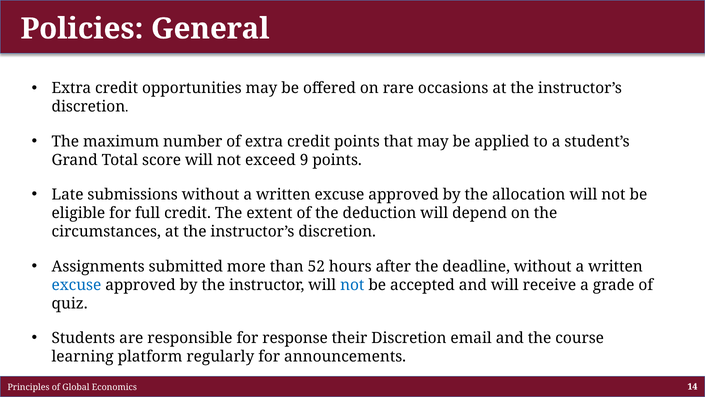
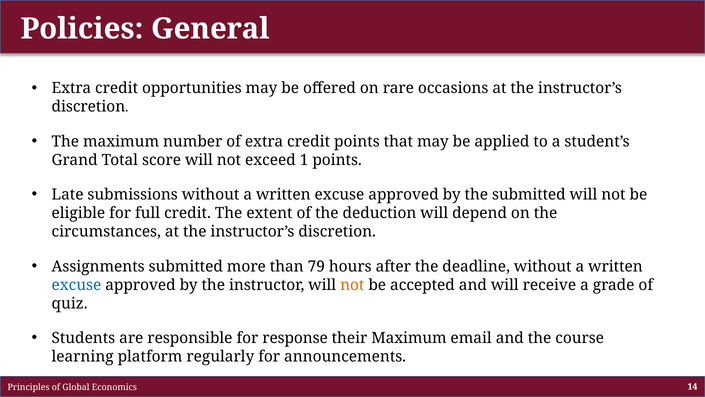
9: 9 -> 1
the allocation: allocation -> submitted
52: 52 -> 79
not at (352, 285) colour: blue -> orange
their Discretion: Discretion -> Maximum
